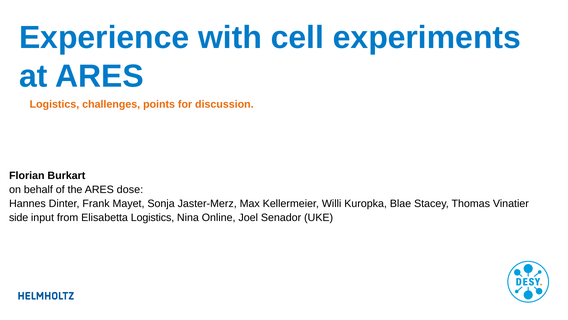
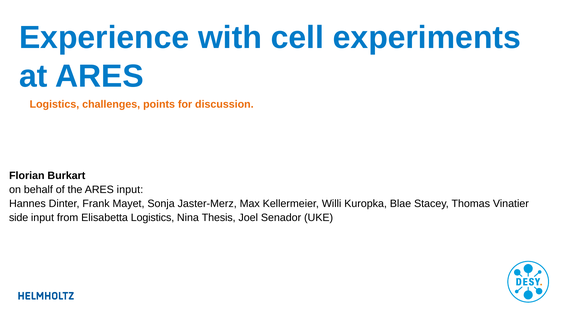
ARES dose: dose -> input
Online: Online -> Thesis
